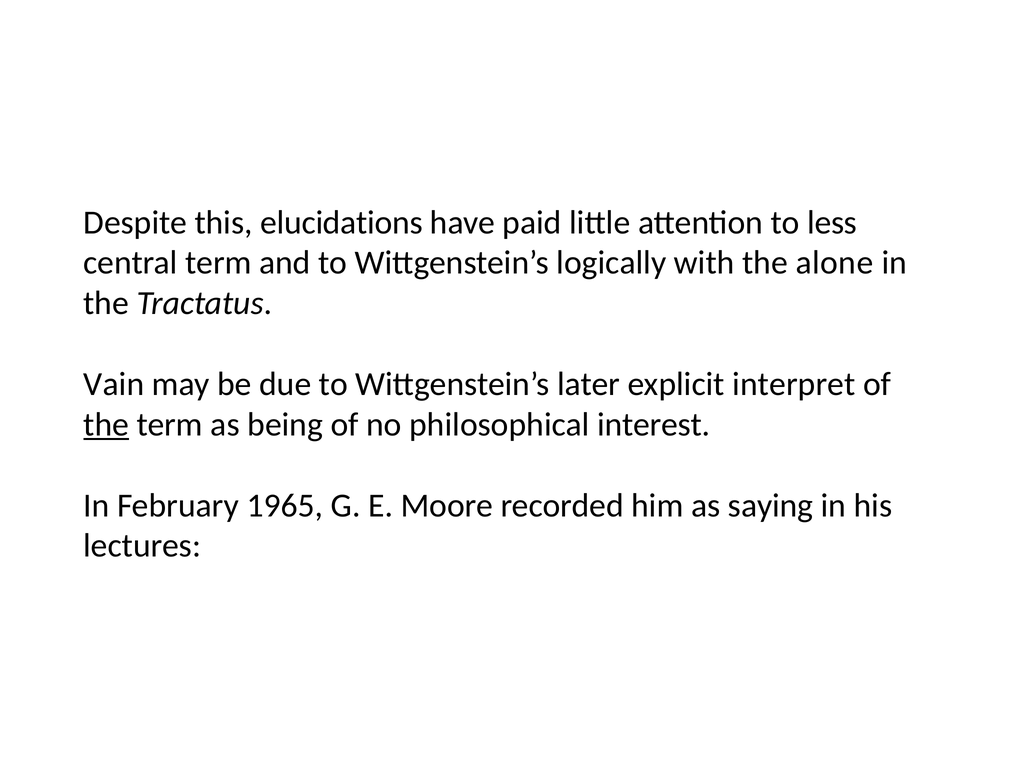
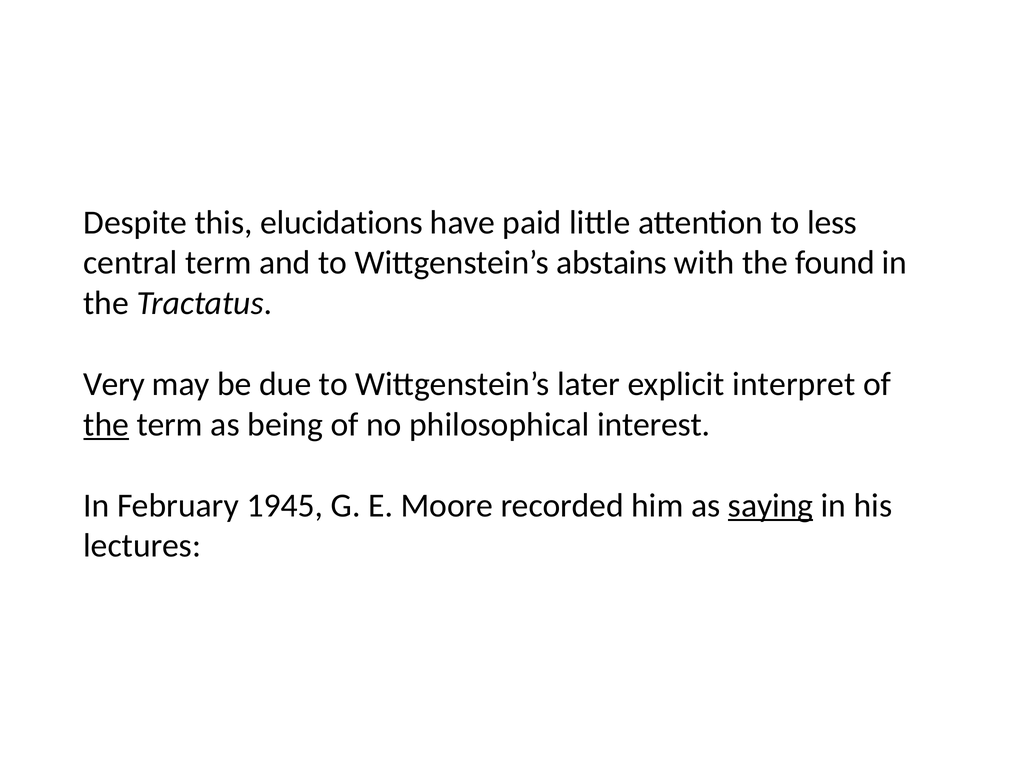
logically: logically -> abstains
alone: alone -> found
Vain: Vain -> Very
1965: 1965 -> 1945
saying underline: none -> present
